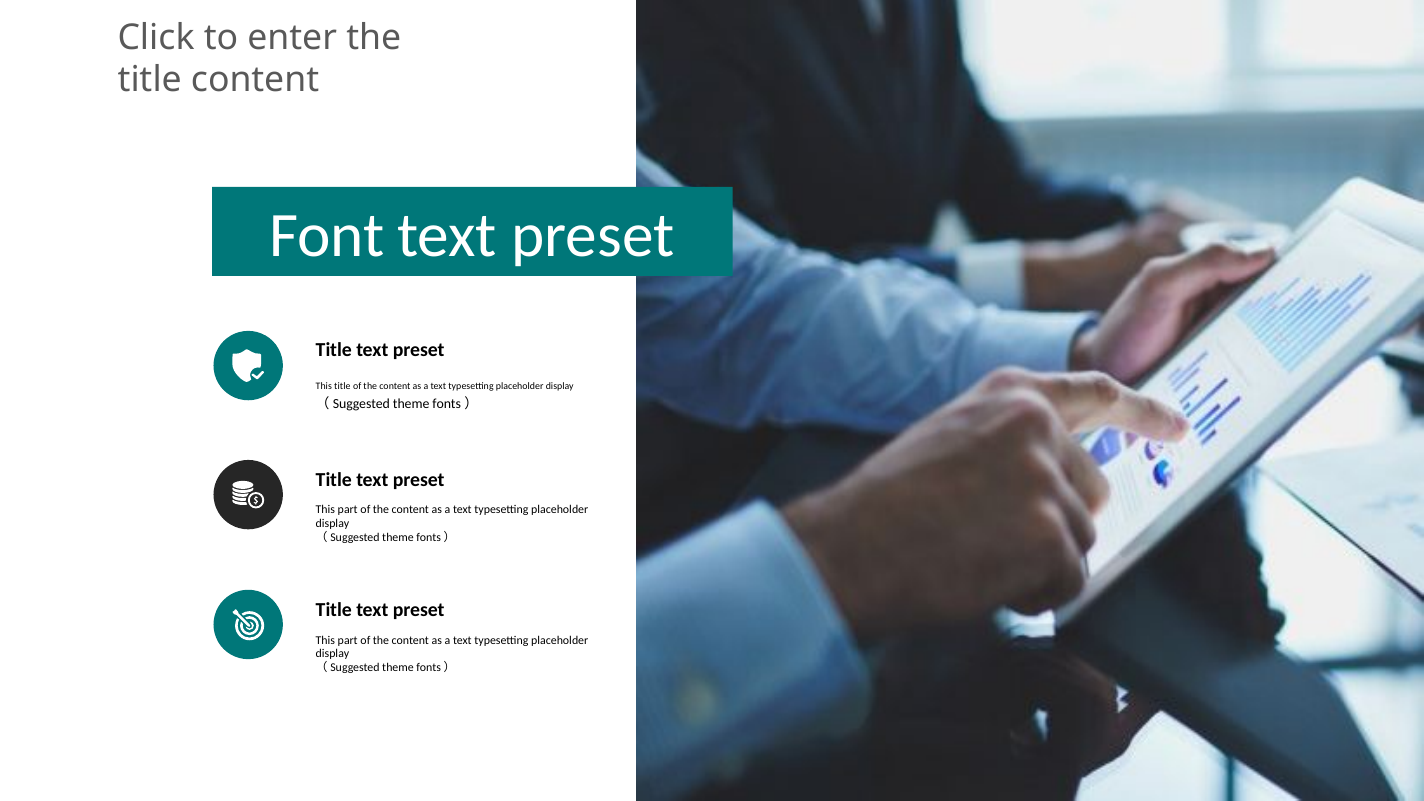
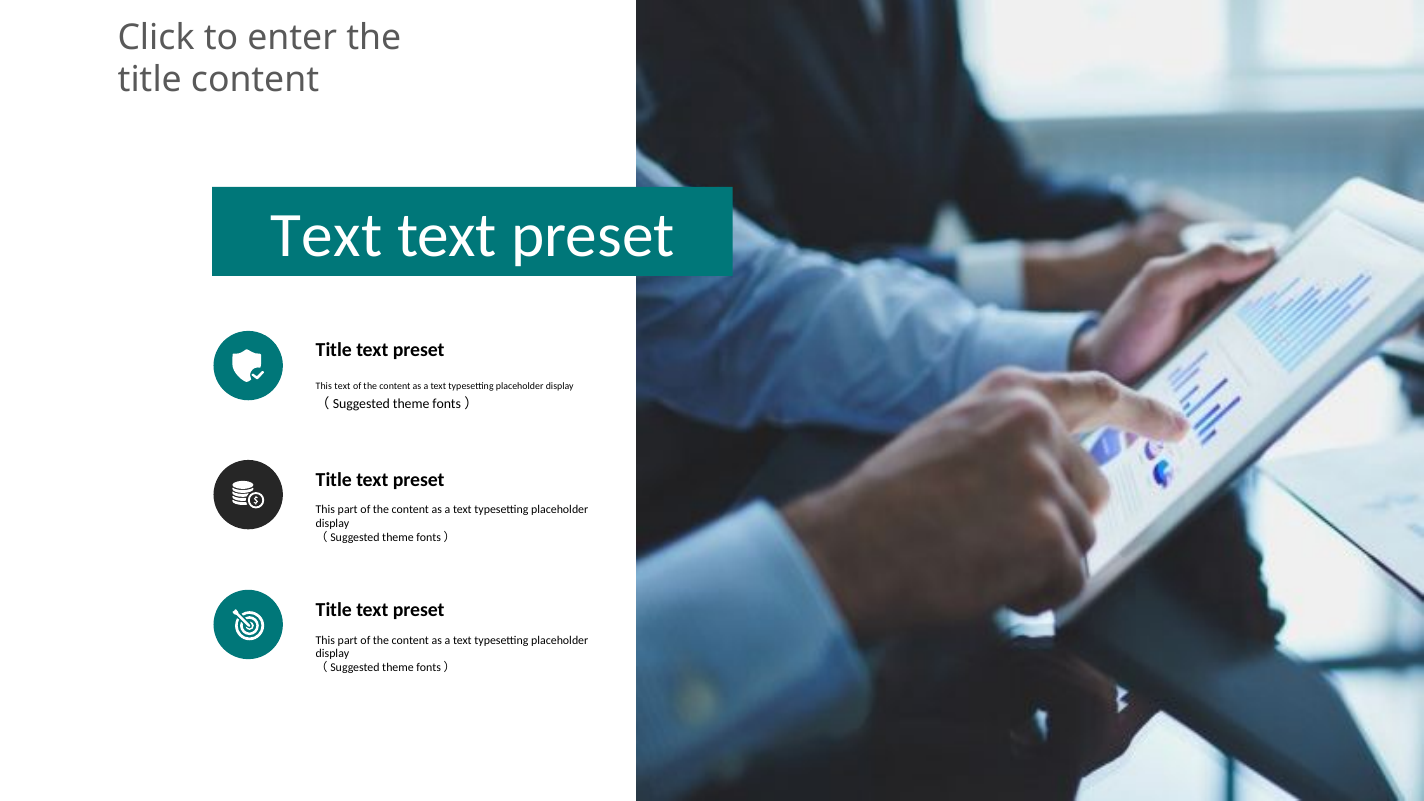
Font at (327, 236): Font -> Text
This title: title -> text
